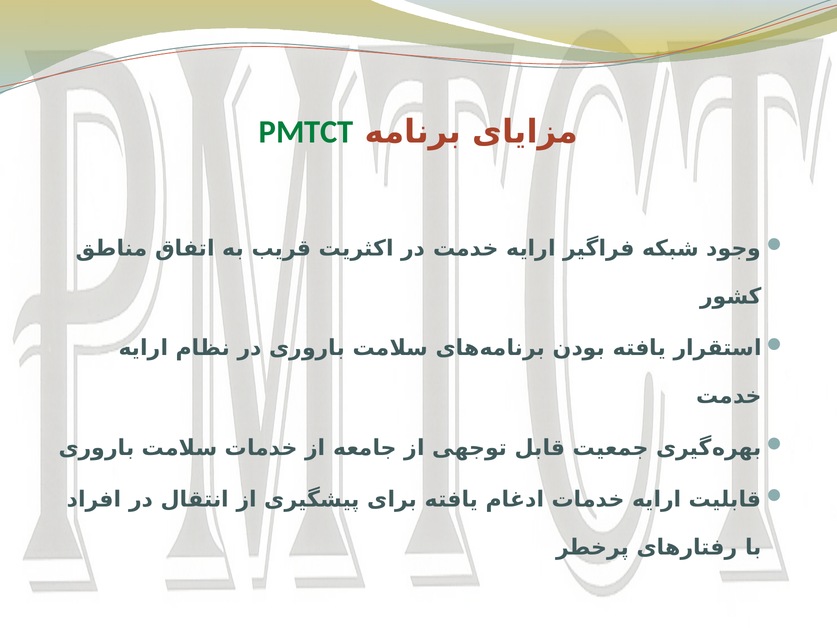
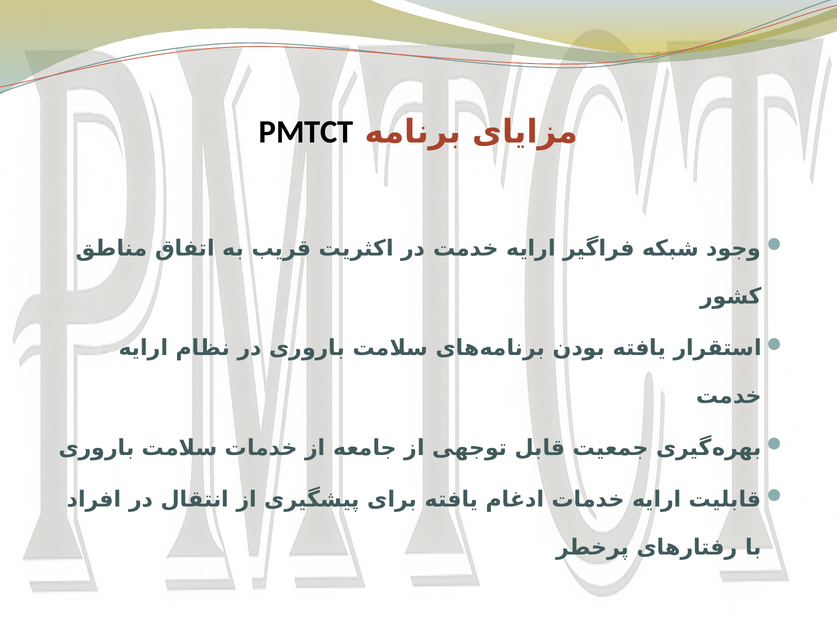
PMTCT colour: green -> black
